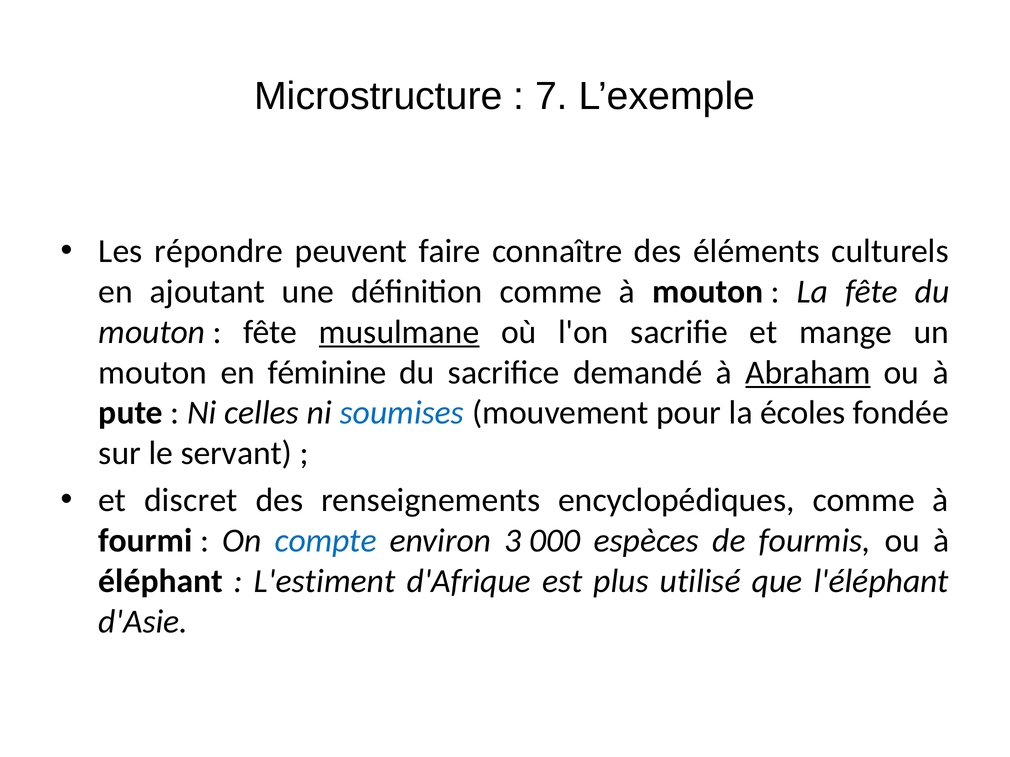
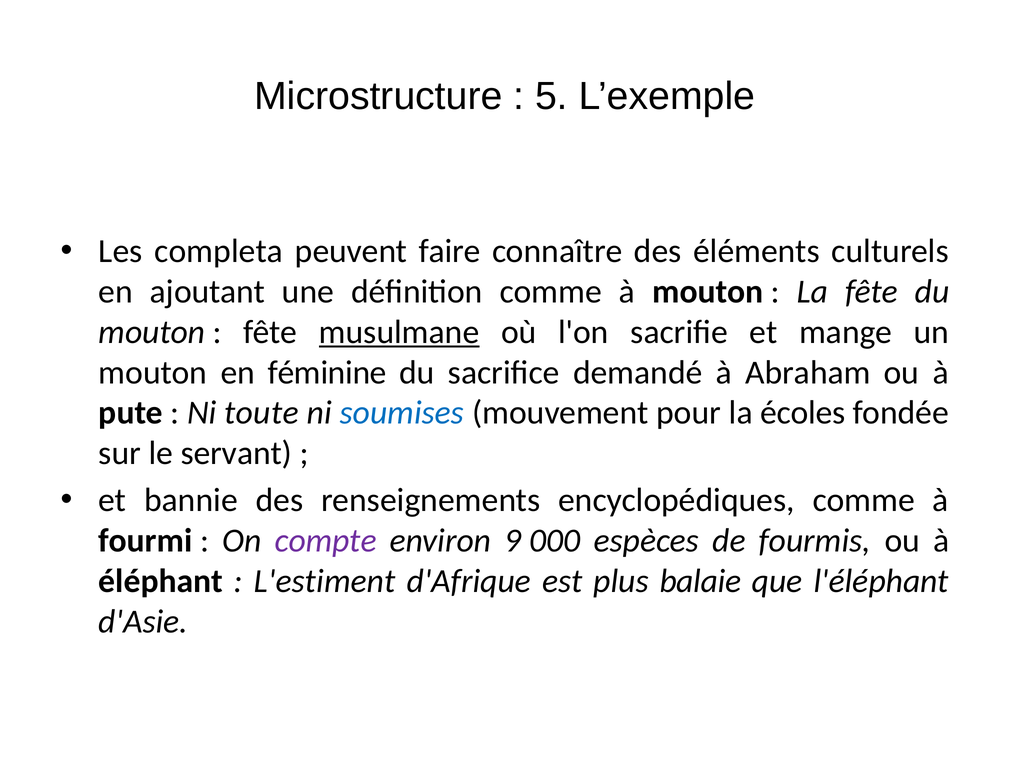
7: 7 -> 5
répondre: répondre -> completa
Abraham underline: present -> none
celles: celles -> toute
discret: discret -> bannie
compte colour: blue -> purple
3: 3 -> 9
utilisé: utilisé -> balaie
